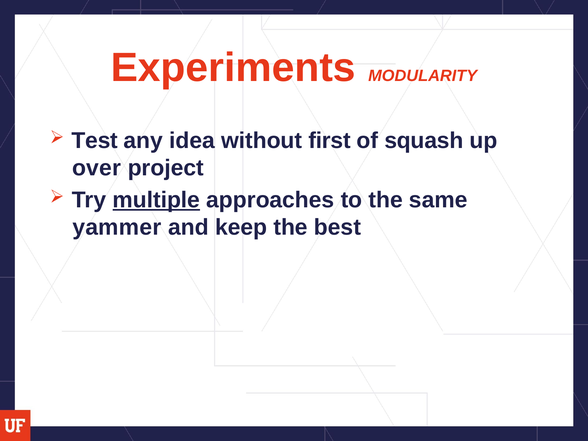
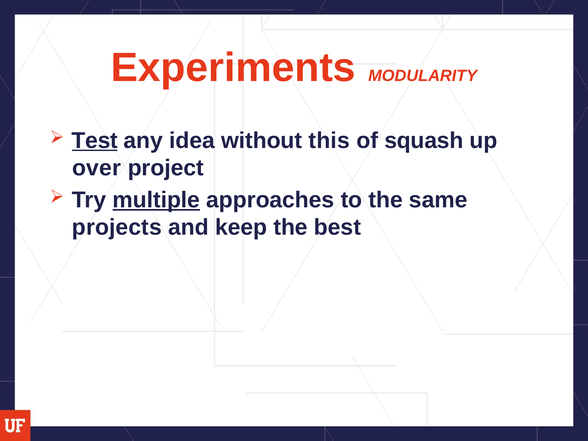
Test underline: none -> present
first: first -> this
yammer: yammer -> projects
